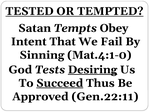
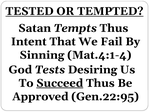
Tempts Obey: Obey -> Thus
Mat.4:1-0: Mat.4:1-0 -> Mat.4:1-4
Desiring underline: present -> none
Gen.22:11: Gen.22:11 -> Gen.22:95
